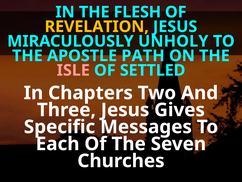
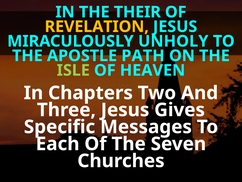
FLESH: FLESH -> THEIR
ISLE colour: pink -> light green
SETTLED: SETTLED -> HEAVEN
